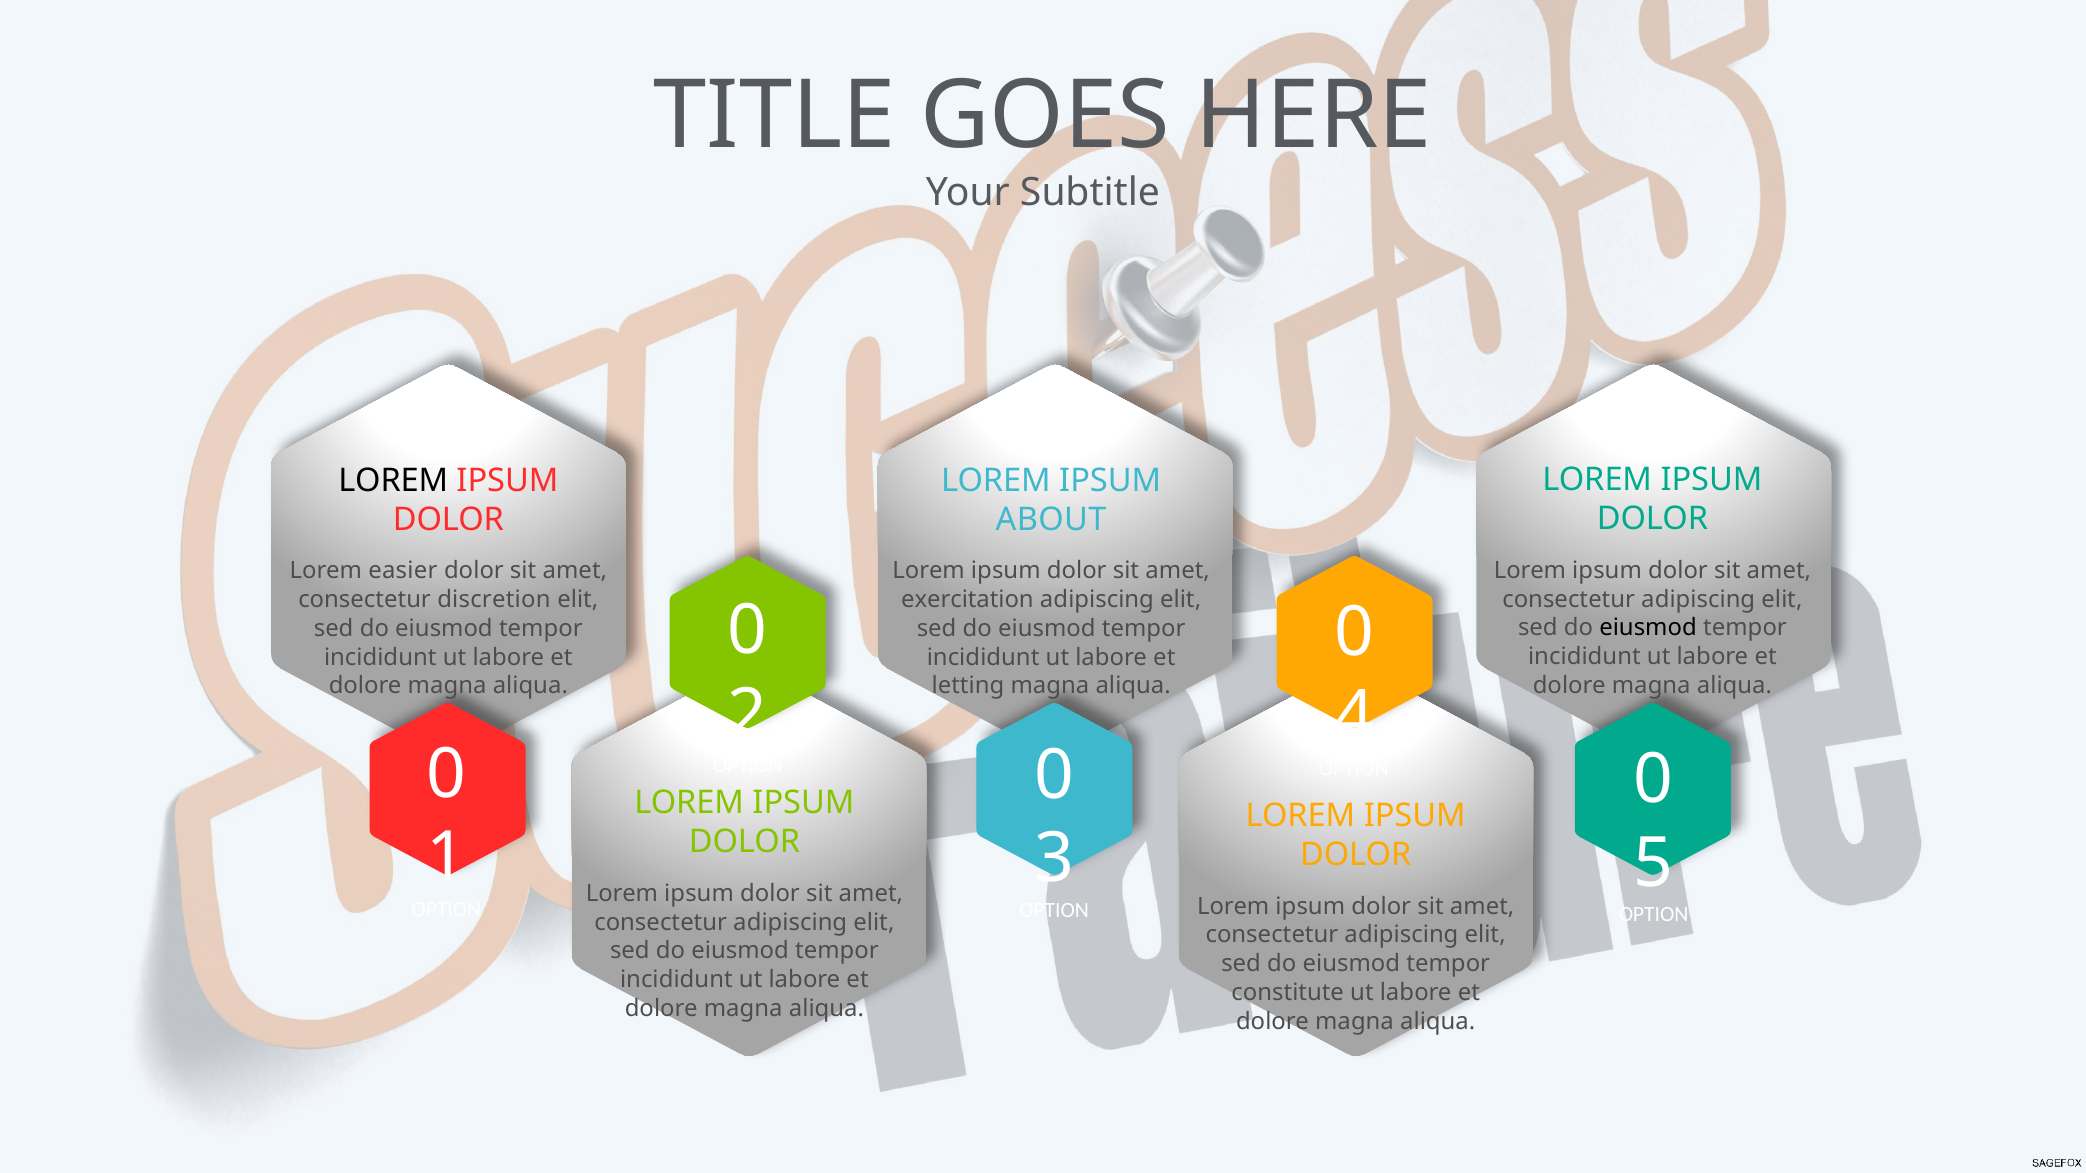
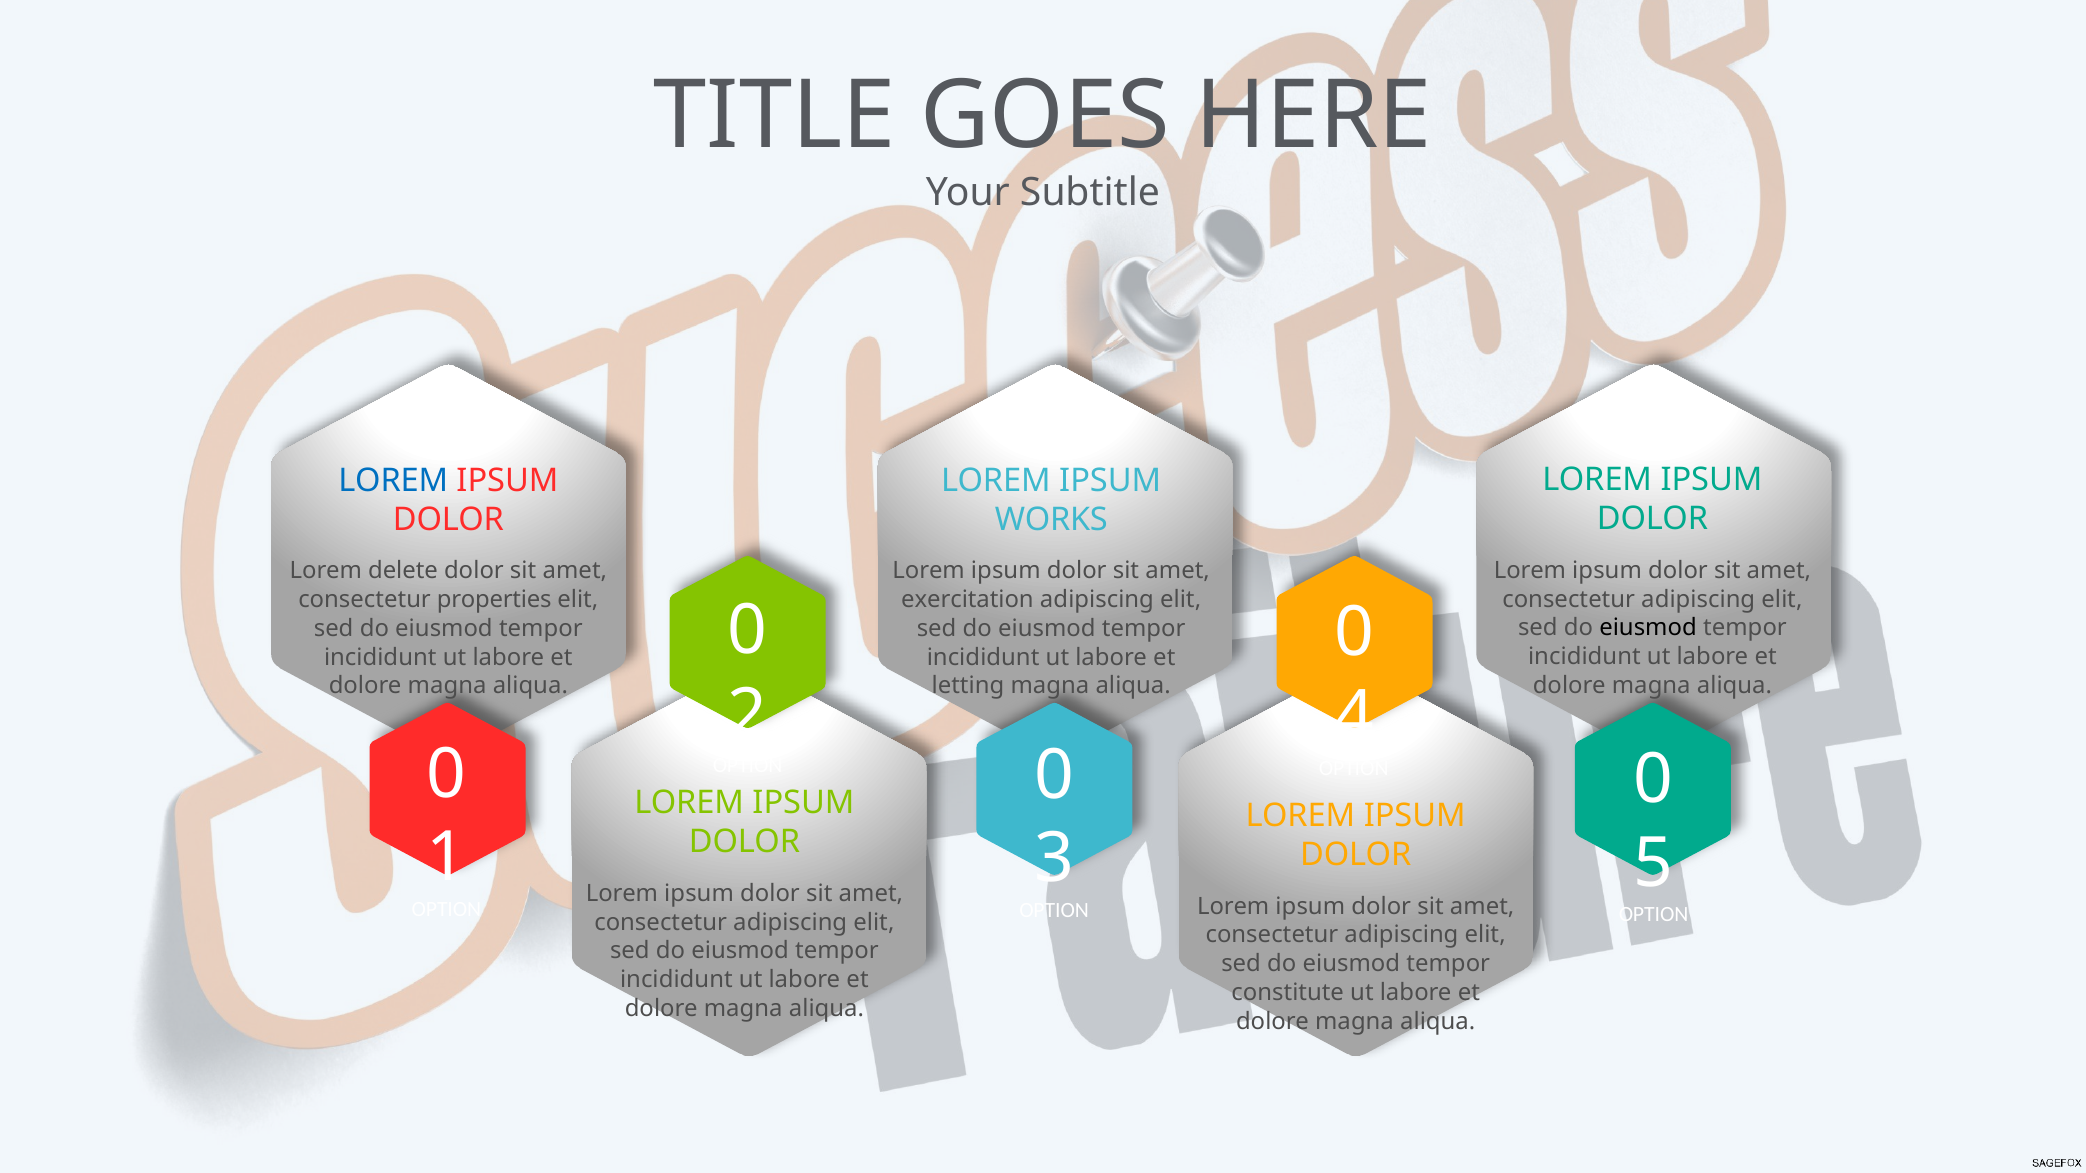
LOREM at (393, 481) colour: black -> blue
ABOUT: ABOUT -> WORKS
easier: easier -> delete
discretion: discretion -> properties
